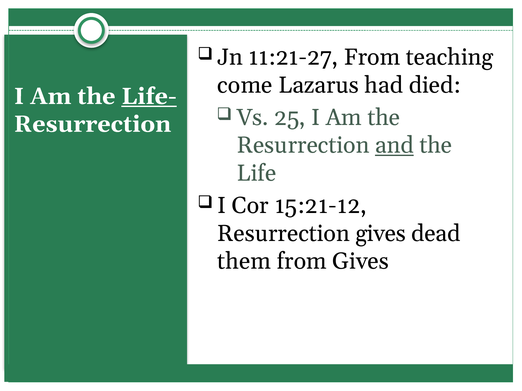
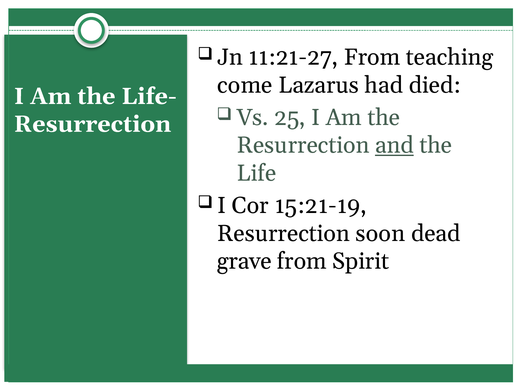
Life- underline: present -> none
15:21-12: 15:21-12 -> 15:21-19
Resurrection gives: gives -> soon
them: them -> grave
from Gives: Gives -> Spirit
